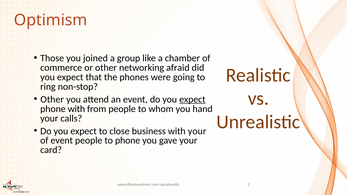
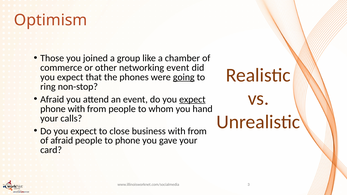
networking afraid: afraid -> event
going underline: none -> present
Other at (52, 99): Other -> Afraid
business with your: your -> from
of event: event -> afraid
